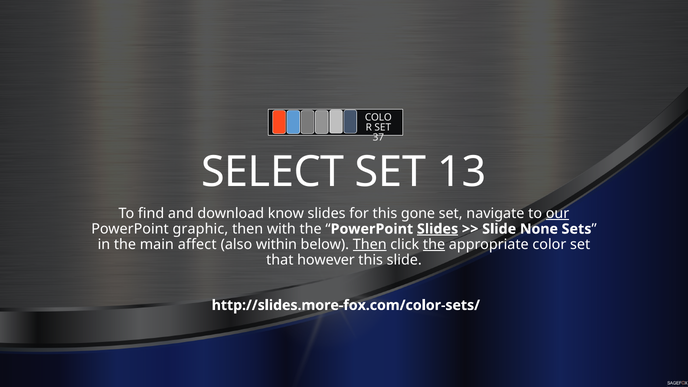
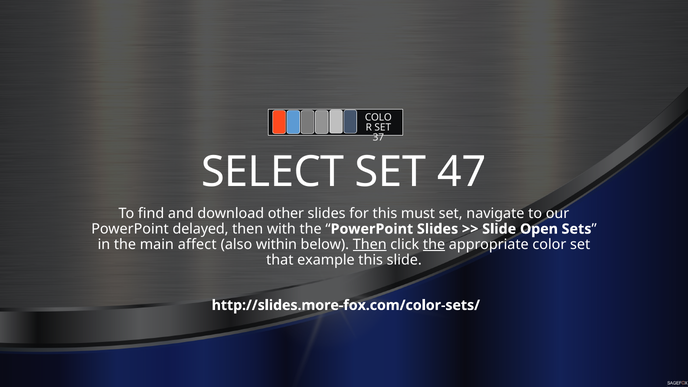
13: 13 -> 47
know: know -> other
gone: gone -> must
our underline: present -> none
graphic: graphic -> delayed
Slides at (438, 229) underline: present -> none
None: None -> Open
however: however -> example
